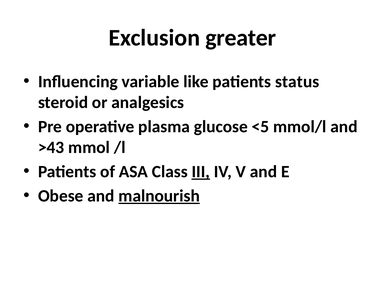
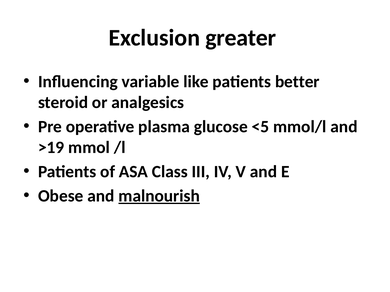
status: status -> better
>43: >43 -> >19
III underline: present -> none
